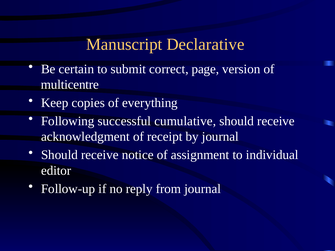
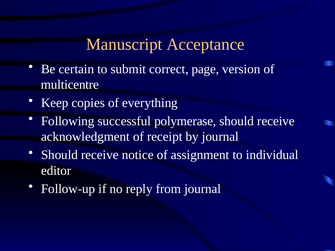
Declarative: Declarative -> Acceptance
cumulative: cumulative -> polymerase
